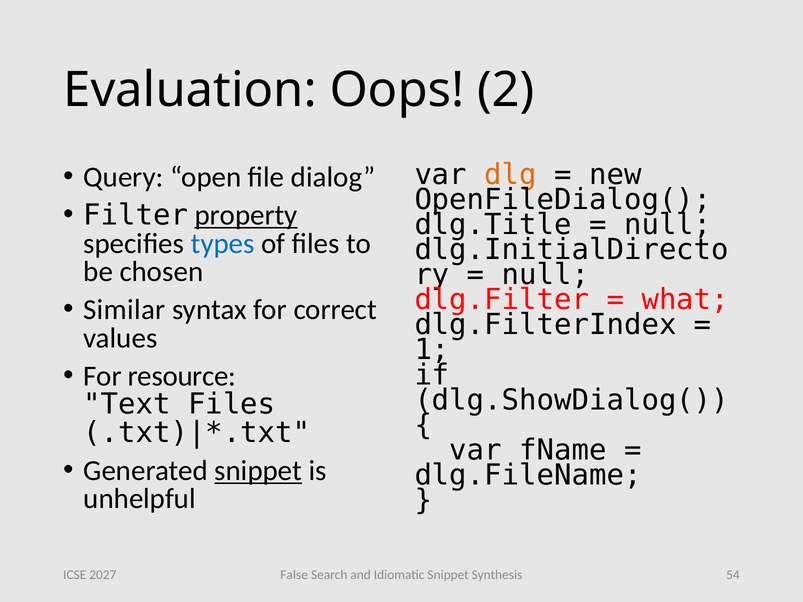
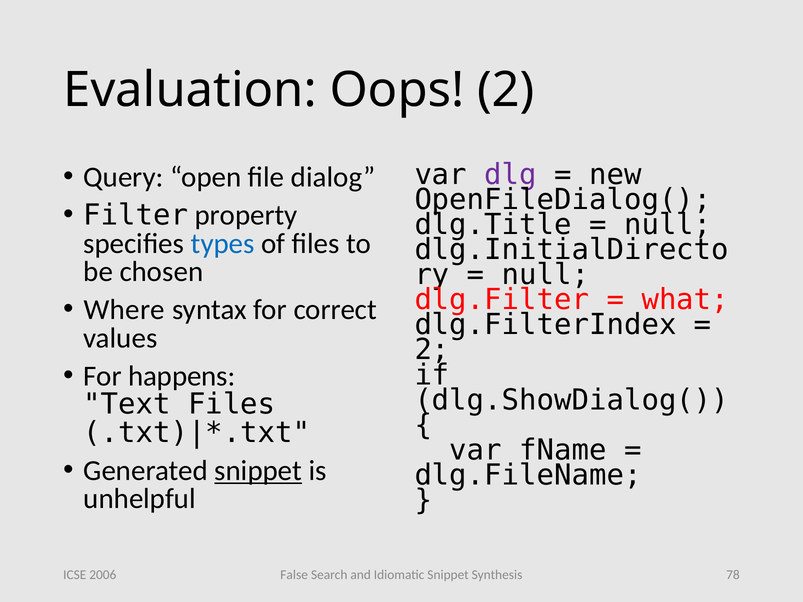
dlg colour: orange -> purple
property underline: present -> none
Similar: Similar -> Where
1 at (432, 350): 1 -> 2
resource: resource -> happens
54: 54 -> 78
2027: 2027 -> 2006
